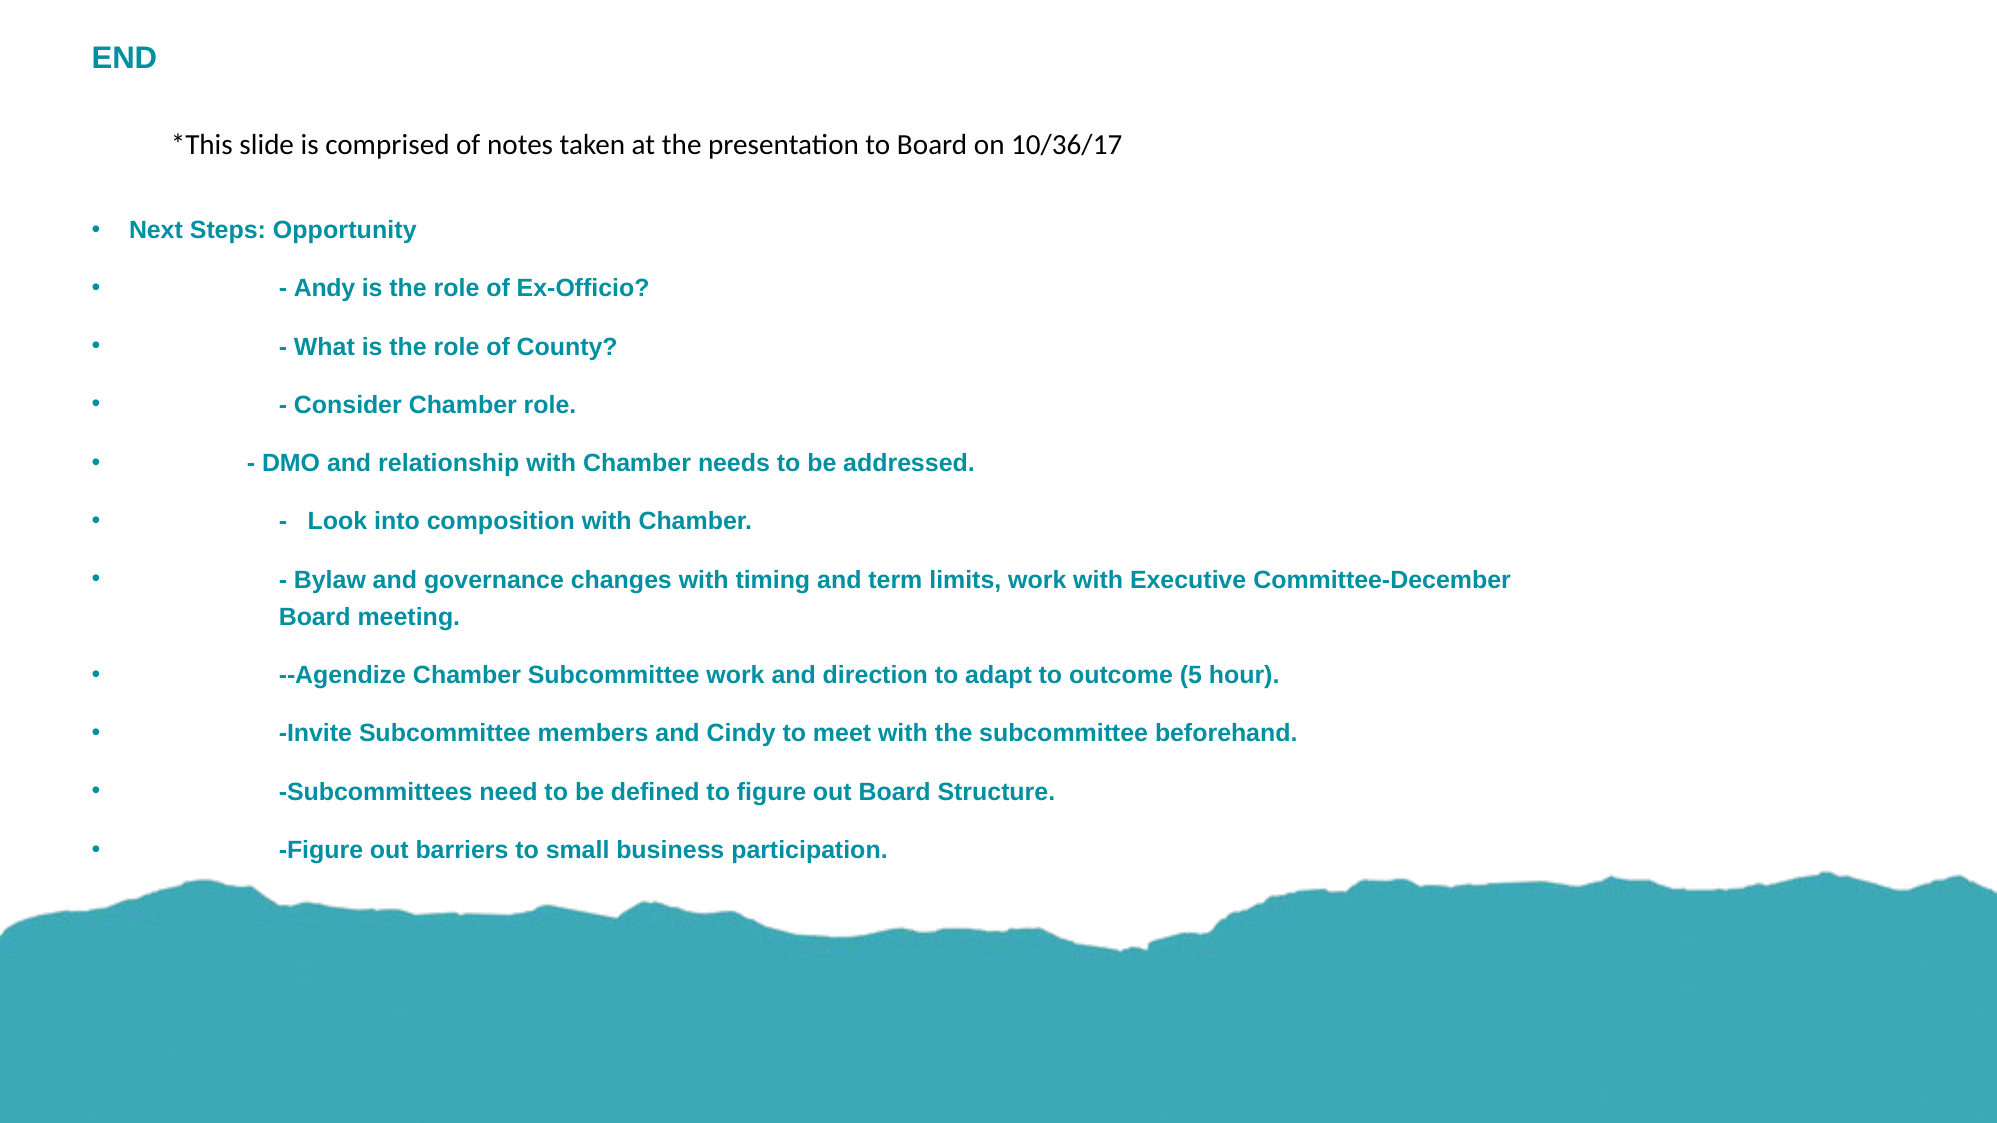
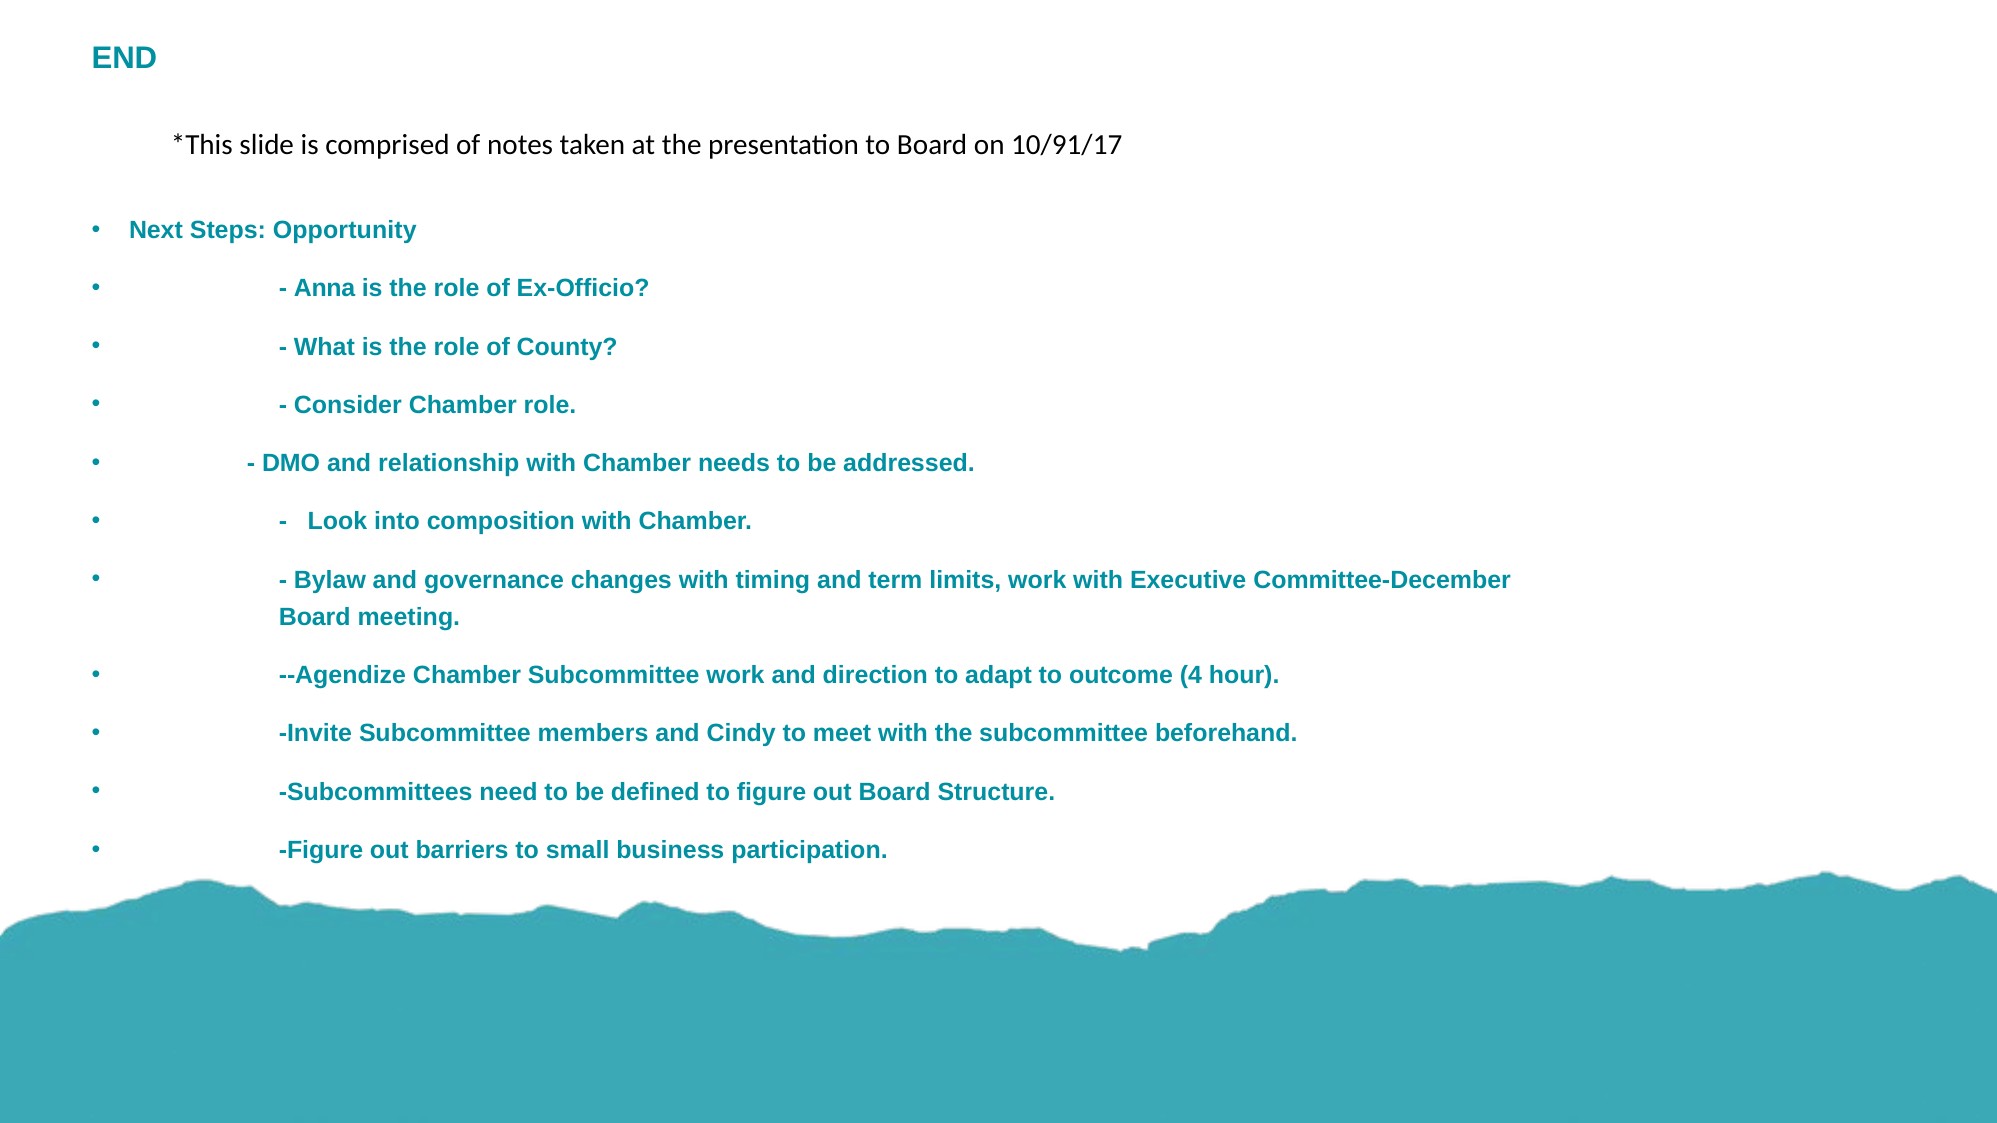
10/36/17: 10/36/17 -> 10/91/17
Andy: Andy -> Anna
5: 5 -> 4
